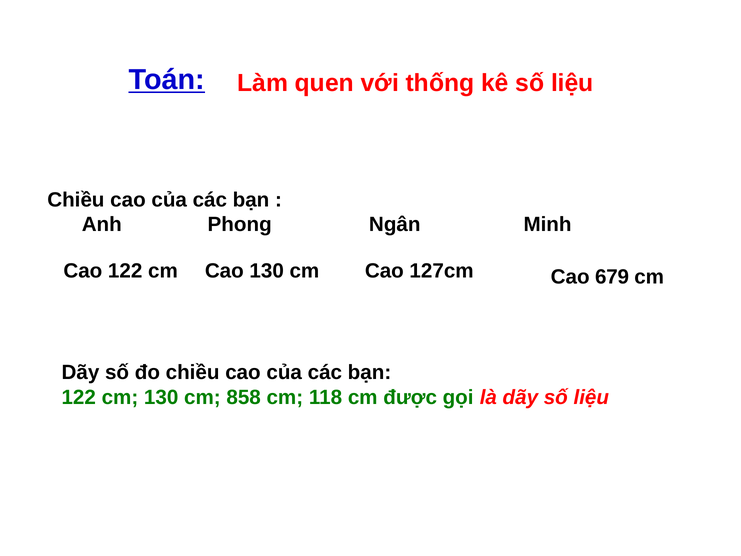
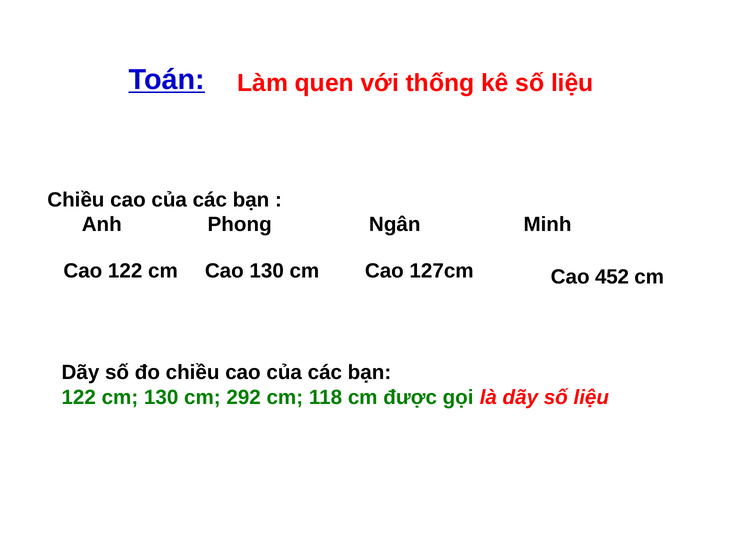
679: 679 -> 452
858: 858 -> 292
